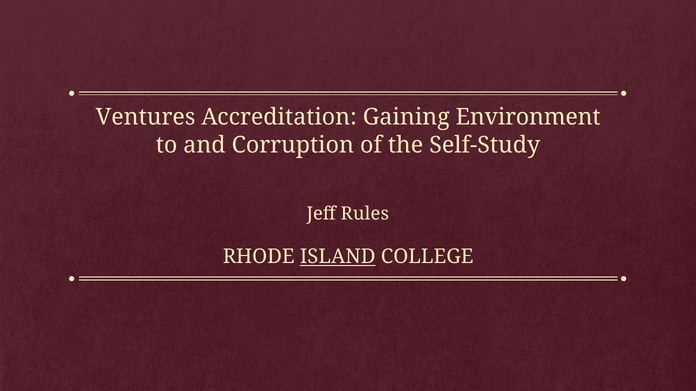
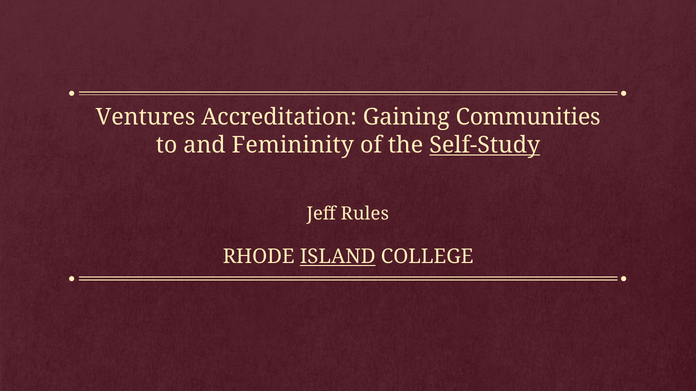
Environment: Environment -> Communities
Corruption: Corruption -> Femininity
Self-Study underline: none -> present
